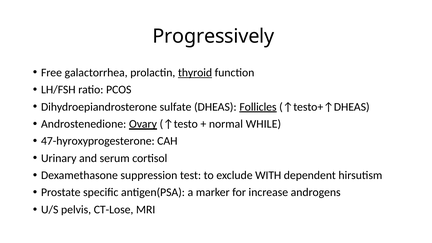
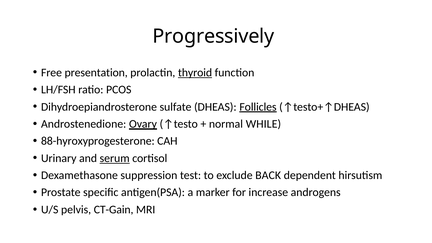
galactorrhea: galactorrhea -> presentation
47-hyroxyprogesterone: 47-hyroxyprogesterone -> 88-hyroxyprogesterone
serum underline: none -> present
WITH: WITH -> BACK
CT-Lose: CT-Lose -> CT-Gain
